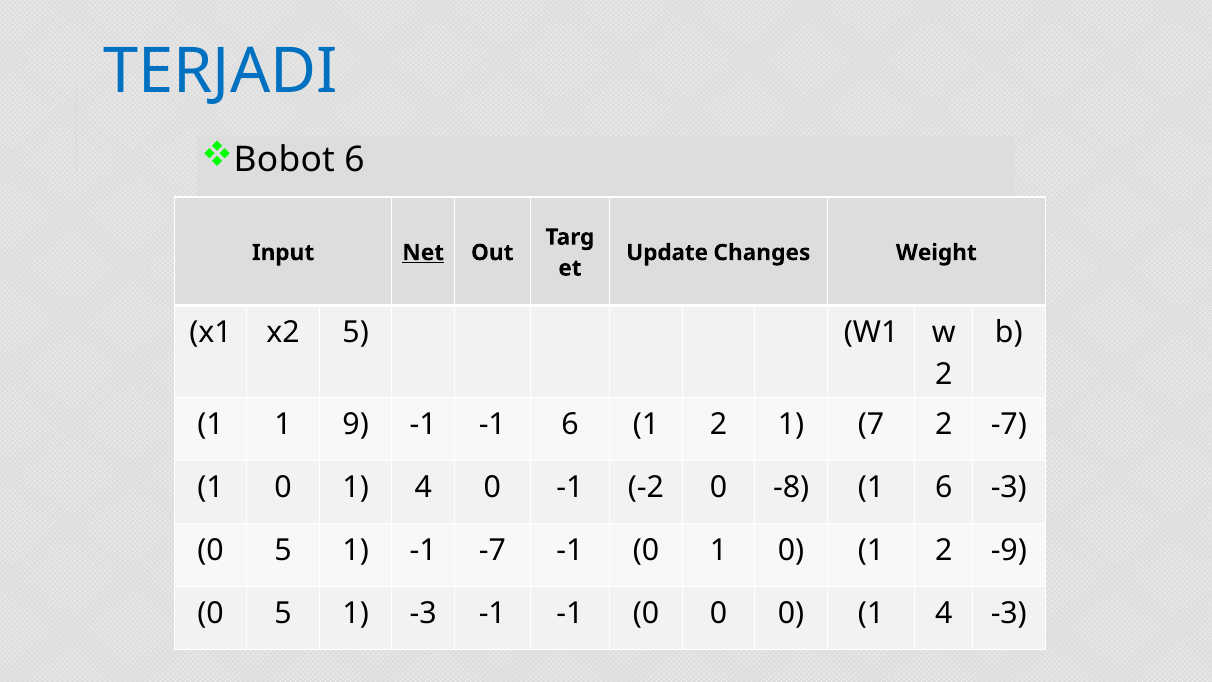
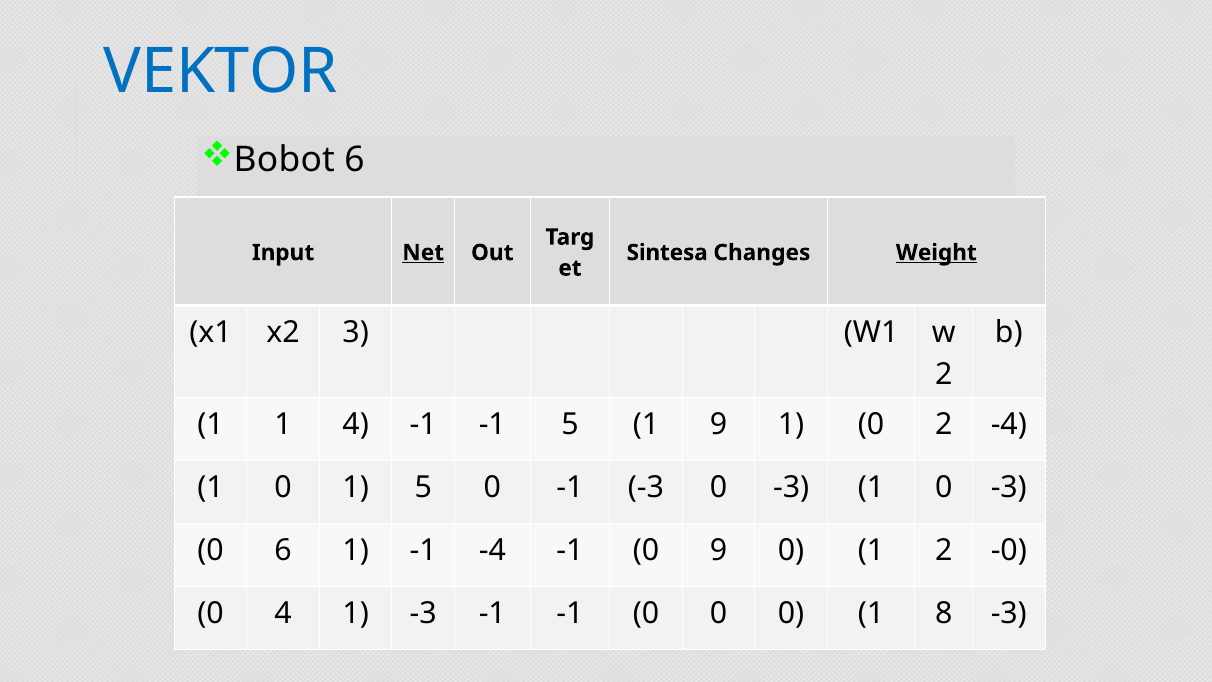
TERJADI: TERJADI -> VEKTOR
Update: Update -> Sintesa
Weight underline: none -> present
x2 5: 5 -> 3
1 9: 9 -> 4
-1 6: 6 -> 5
2 at (719, 425): 2 -> 9
7 at (871, 425): 7 -> 0
2 -7: -7 -> -4
1 0 1 4: 4 -> 5
-1 -2: -2 -> -3
-8 at (791, 488): -8 -> -3
6 at (944, 488): 6 -> 0
5 at (283, 551): 5 -> 6
-1 -7: -7 -> -4
-1 0 1: 1 -> 9
-9: -9 -> -0
5 at (283, 614): 5 -> 4
0 0 1 4: 4 -> 8
